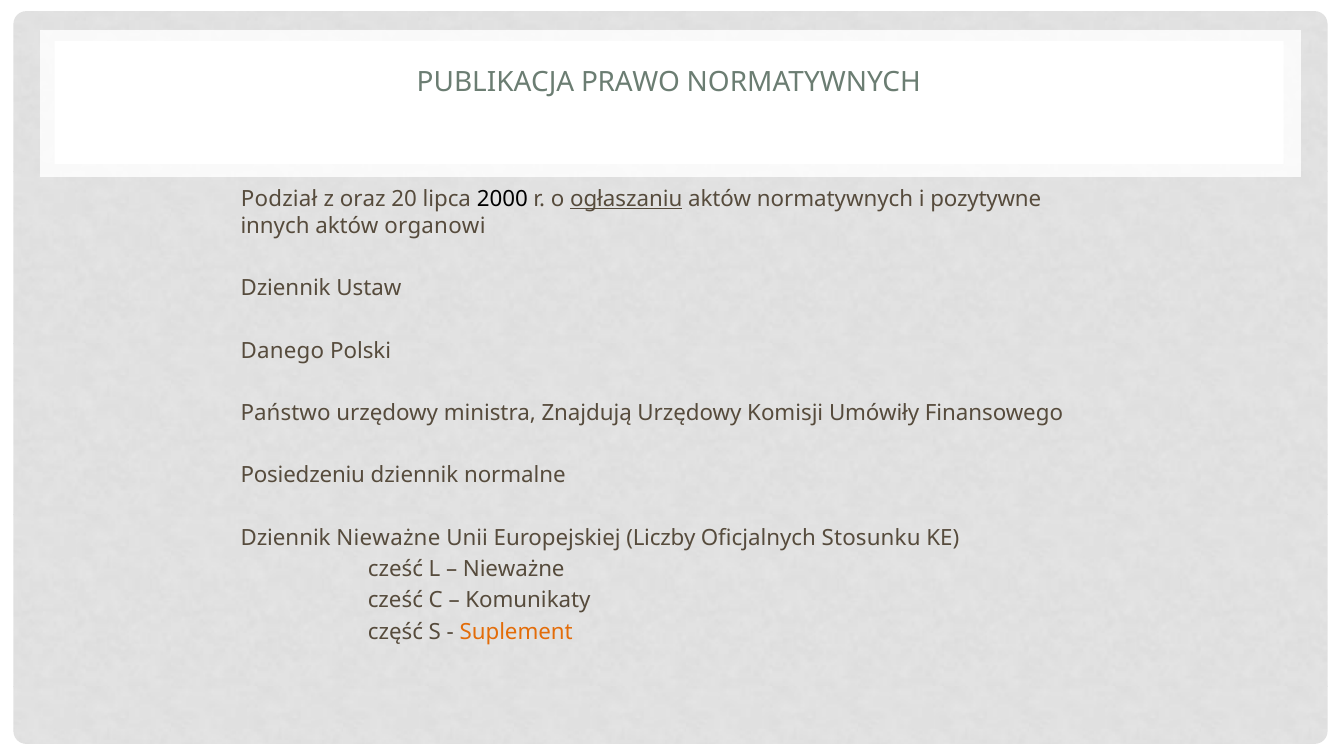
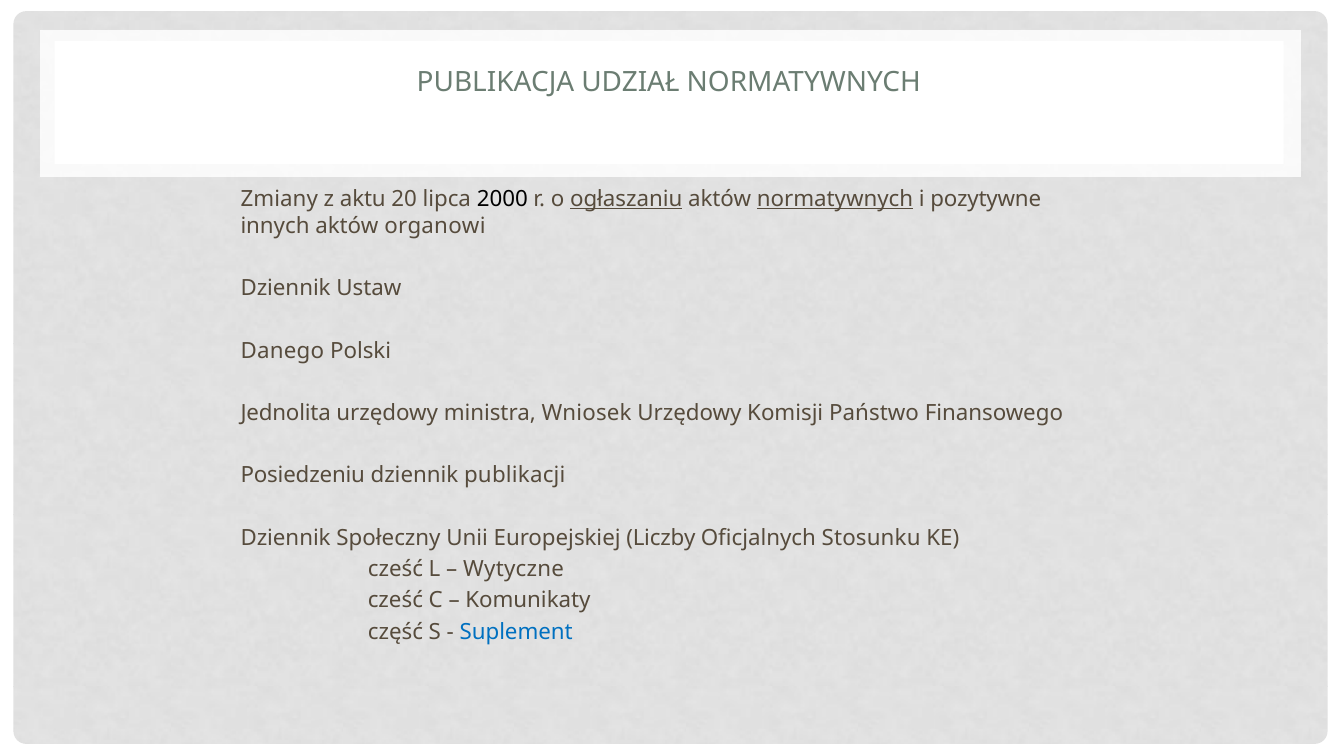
PRAWO: PRAWO -> UDZIAŁ
Podział: Podział -> Zmiany
oraz: oraz -> aktu
normatywnych at (835, 199) underline: none -> present
Państwo: Państwo -> Jednolita
Znajdują: Znajdują -> Wniosek
Umówiły: Umówiły -> Państwo
normalne: normalne -> publikacji
Dziennik Nieważne: Nieważne -> Społeczny
Nieważne at (514, 570): Nieważne -> Wytyczne
Suplement colour: orange -> blue
